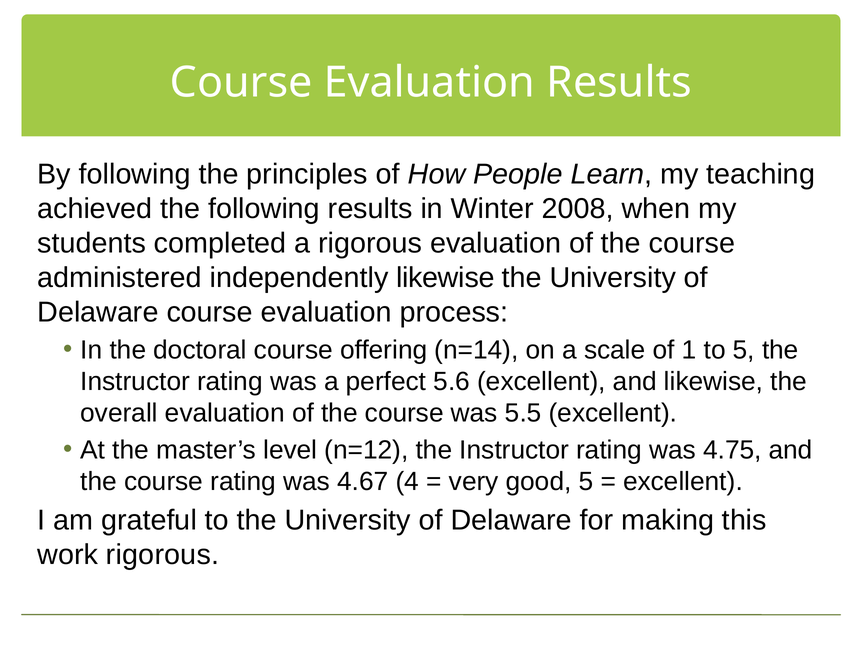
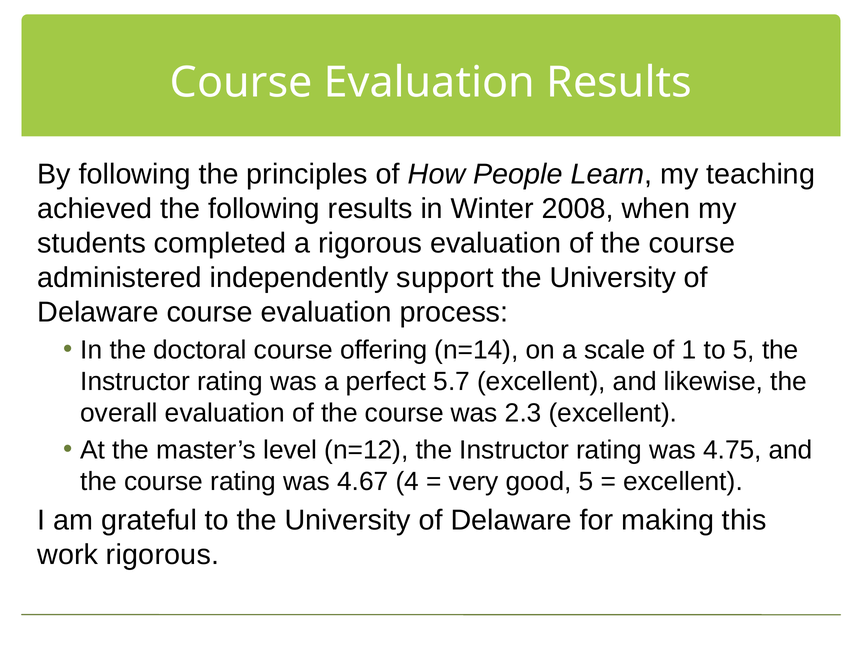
independently likewise: likewise -> support
5.6: 5.6 -> 5.7
5.5: 5.5 -> 2.3
